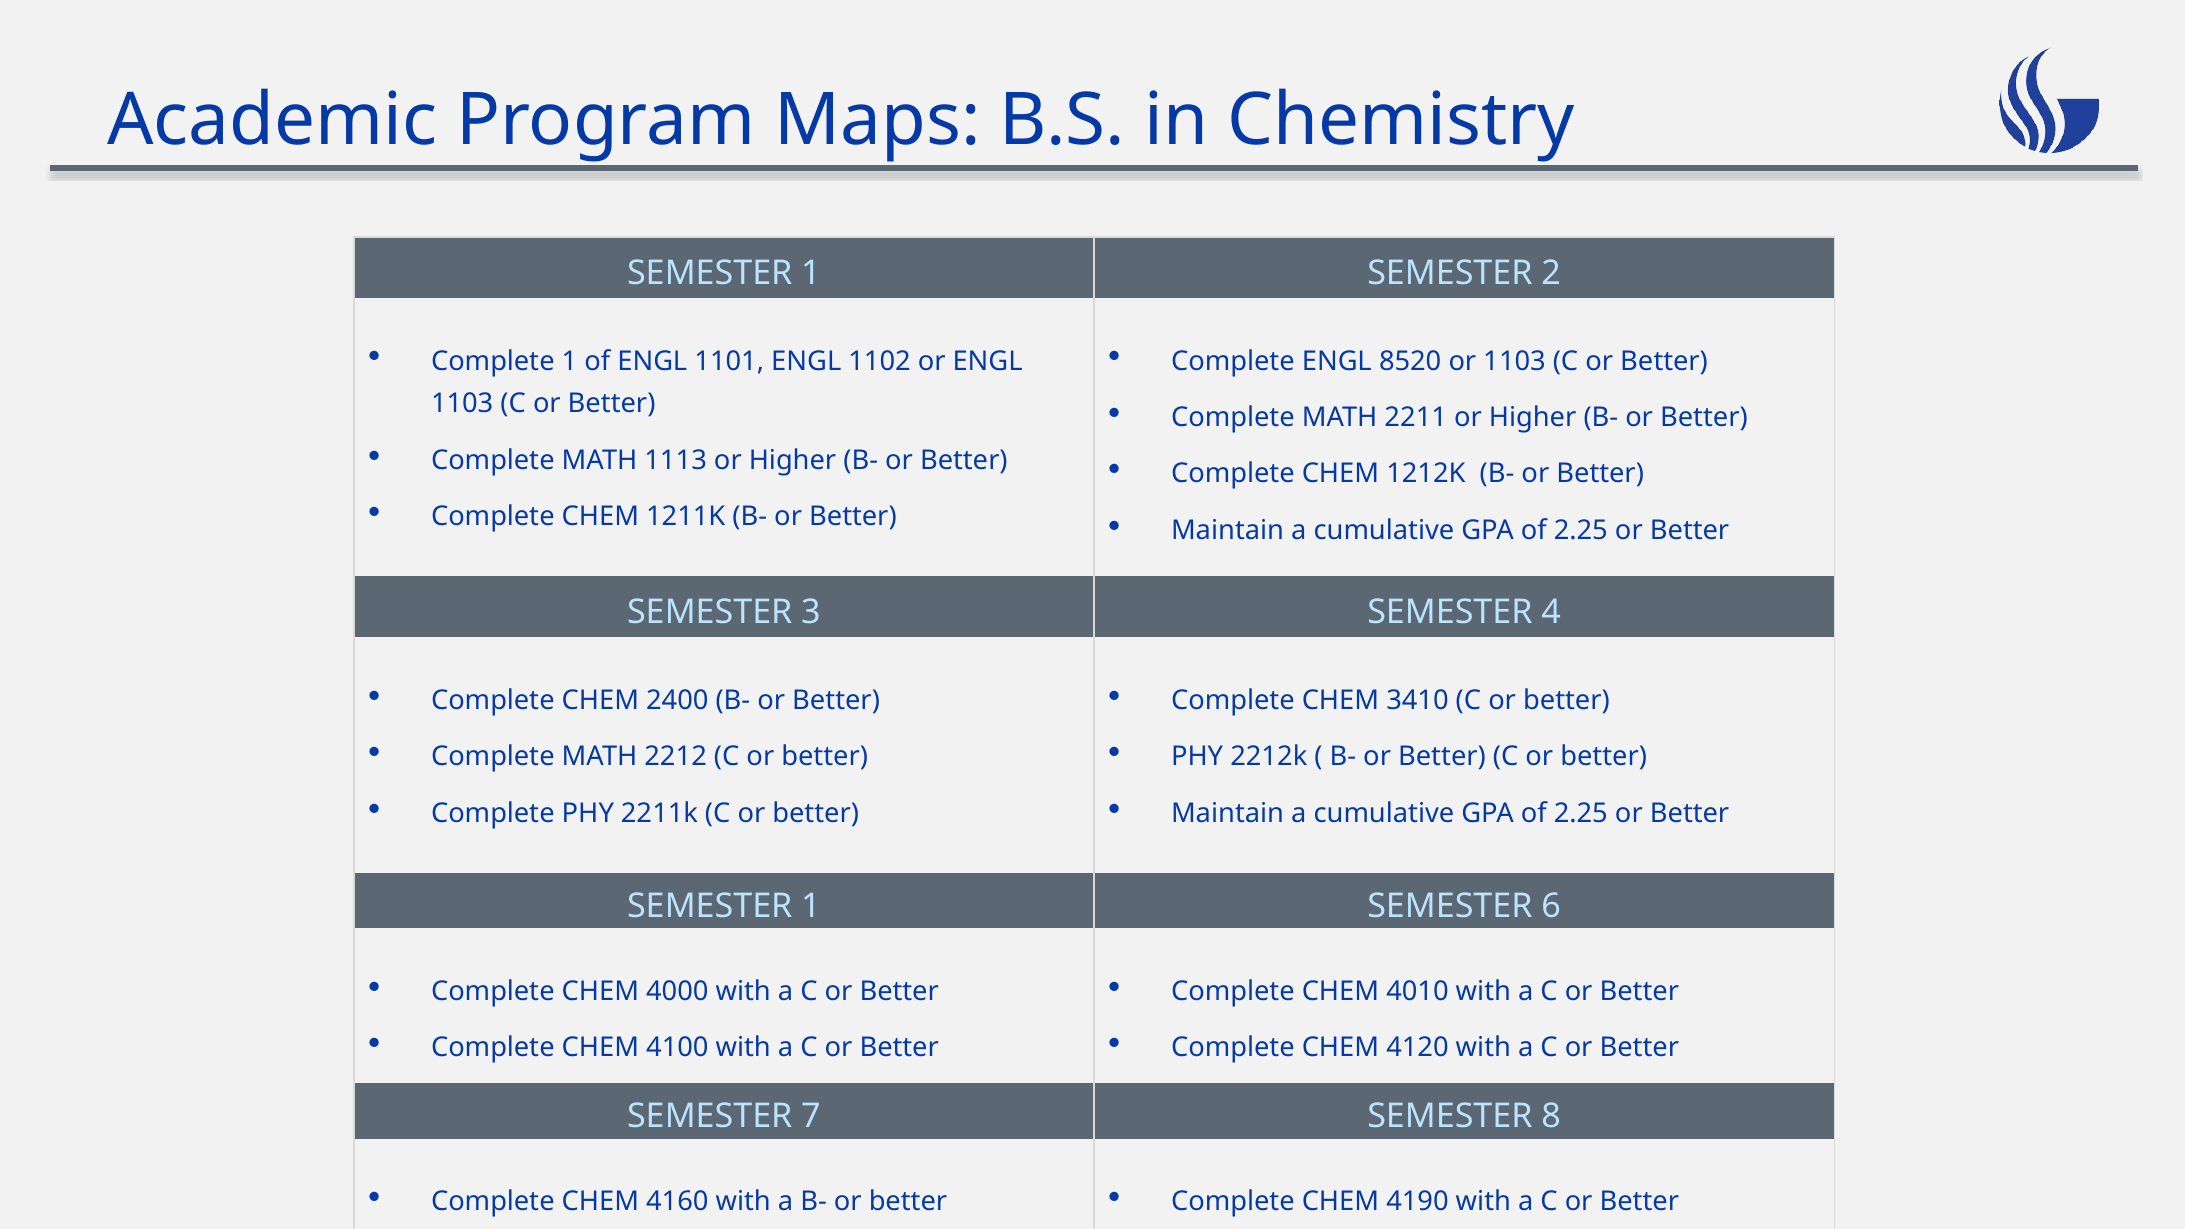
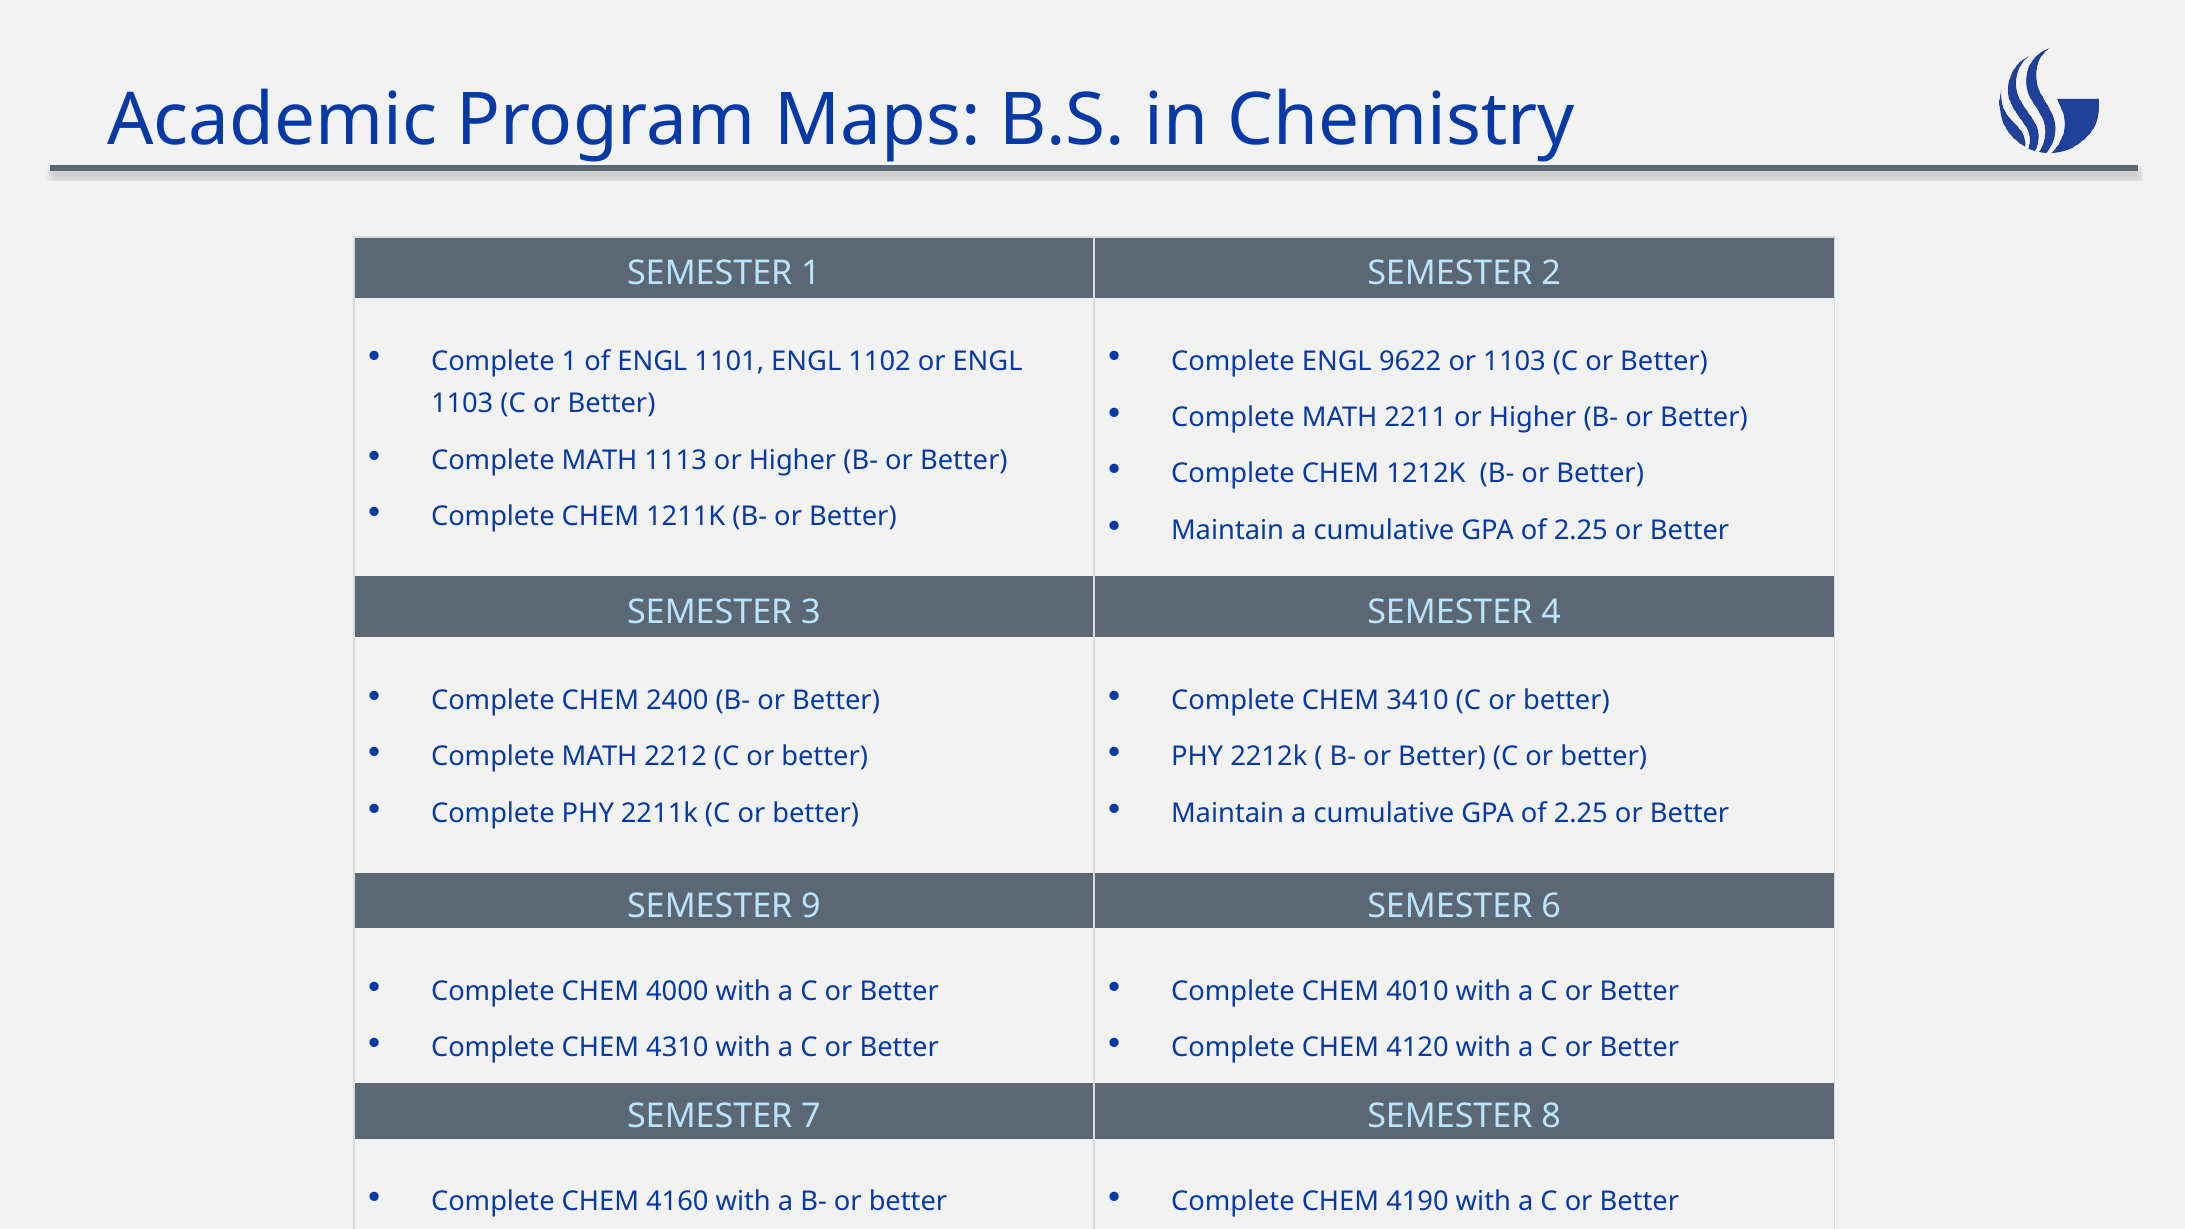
8520: 8520 -> 9622
1 at (811, 906): 1 -> 9
4100: 4100 -> 4310
